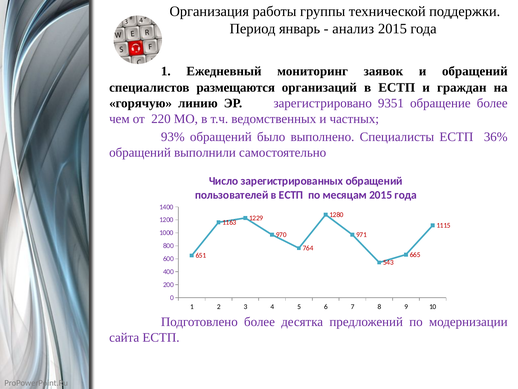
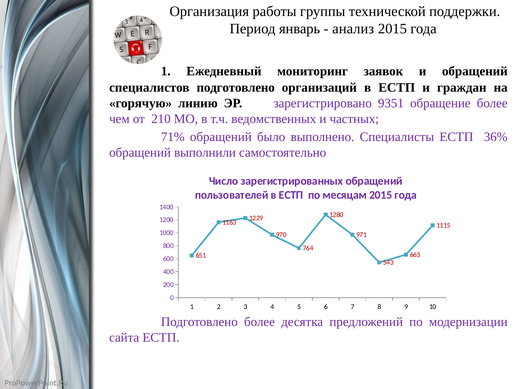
специалистов размещаются: размещаются -> подготовлено
220: 220 -> 210
93%: 93% -> 71%
